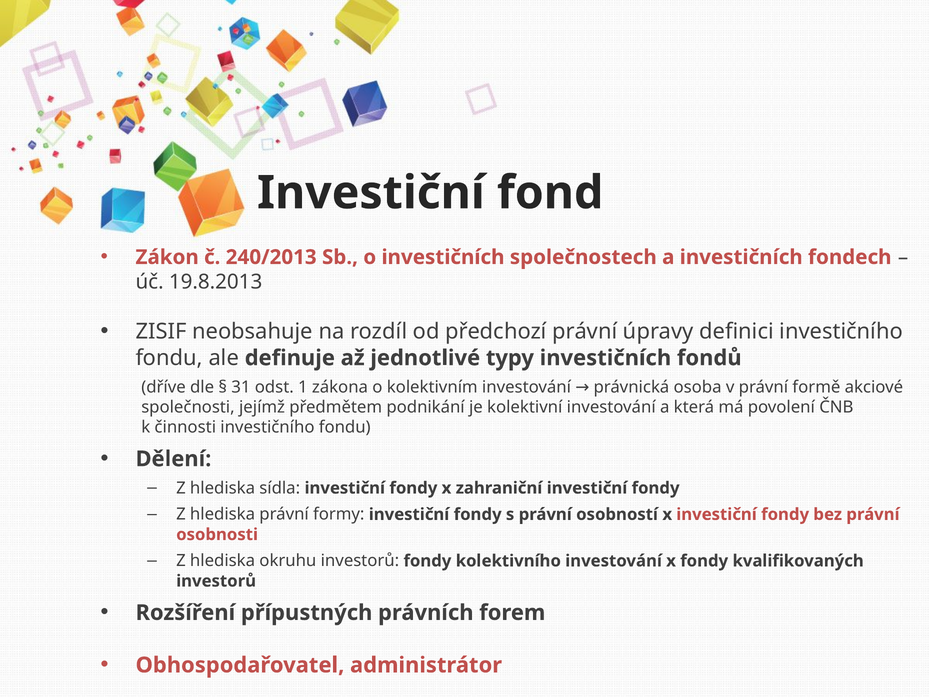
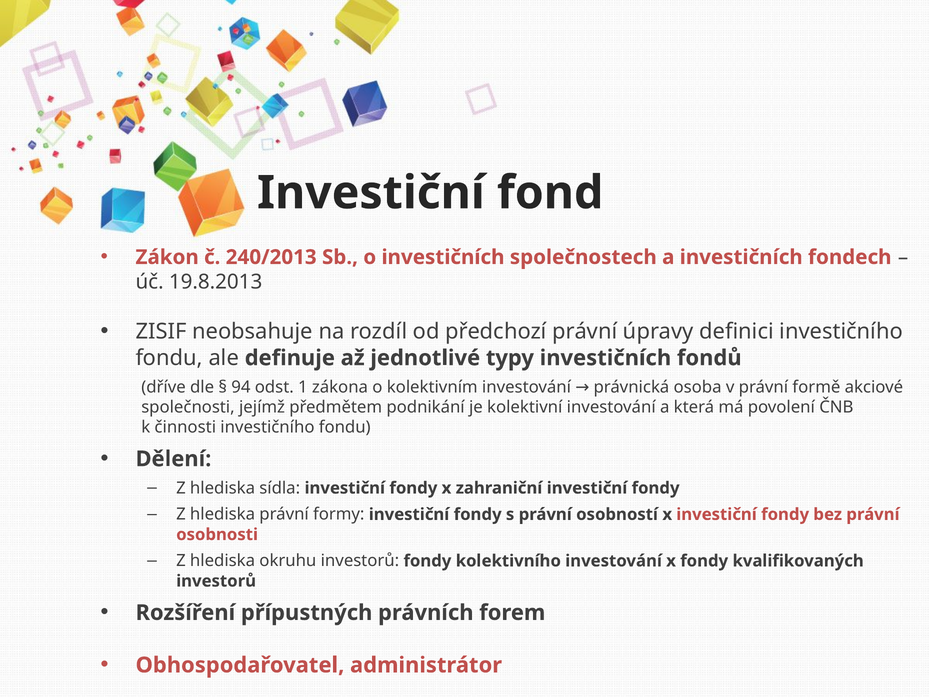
31: 31 -> 94
